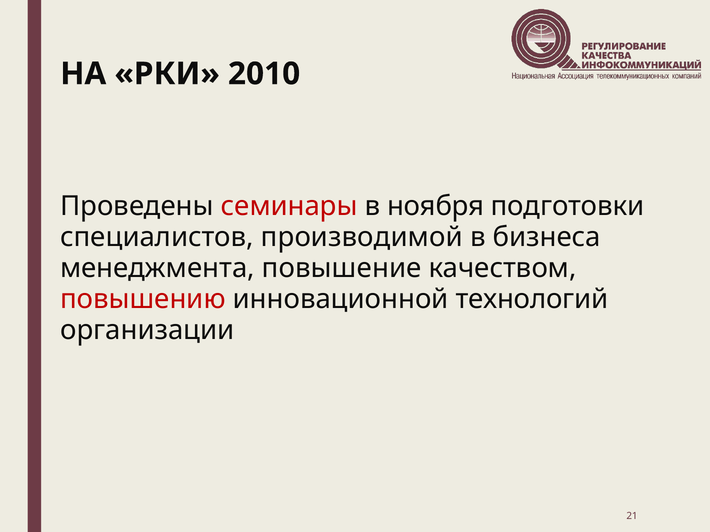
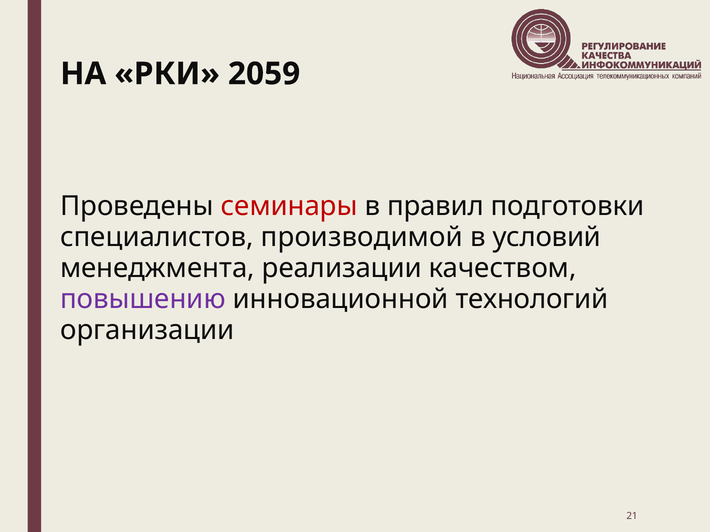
2010: 2010 -> 2059
ноября: ноября -> правил
бизнеса: бизнеса -> условий
повышение: повышение -> реализации
повышению colour: red -> purple
